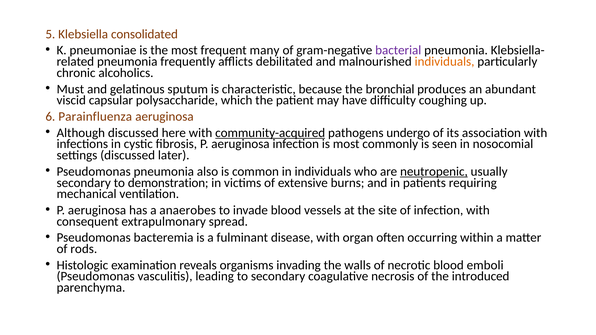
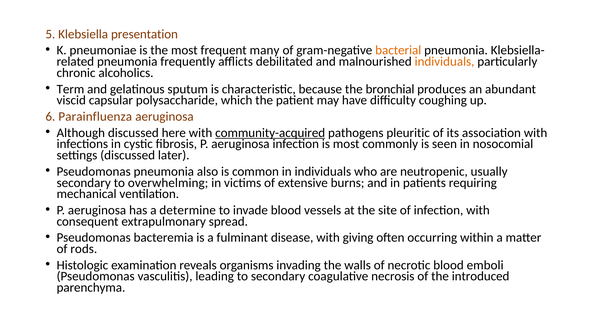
consolidated: consolidated -> presentation
bacterial colour: purple -> orange
Must: Must -> Term
undergo: undergo -> pleuritic
neutropenic underline: present -> none
demonstration: demonstration -> overwhelming
anaerobes: anaerobes -> determine
organ: organ -> giving
